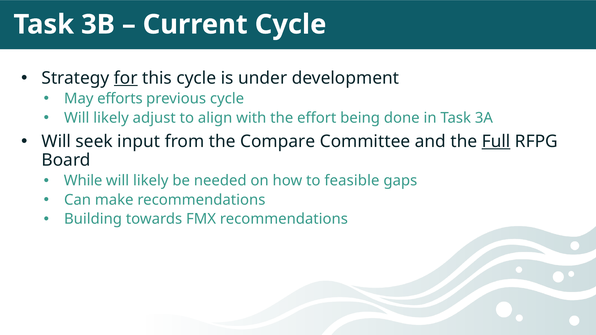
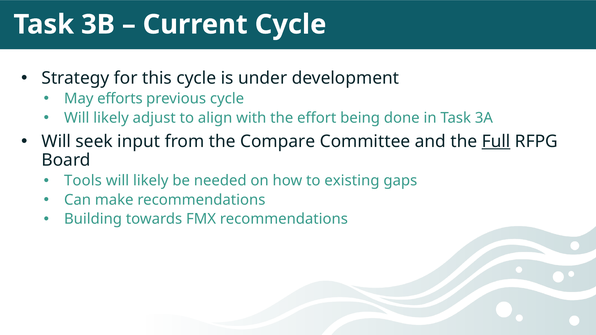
for underline: present -> none
While: While -> Tools
feasible: feasible -> existing
